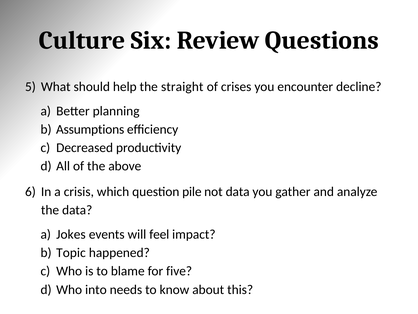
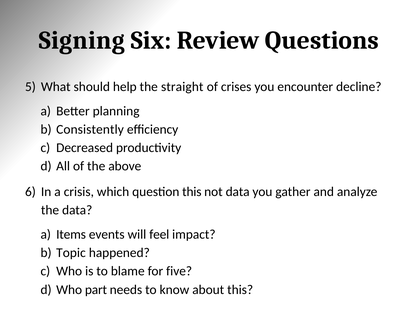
Culture: Culture -> Signing
Assumptions: Assumptions -> Consistently
question pile: pile -> this
Jokes: Jokes -> Items
into: into -> part
